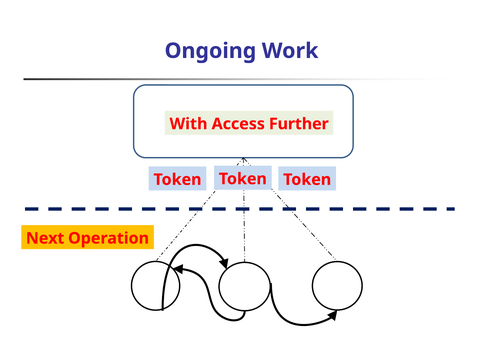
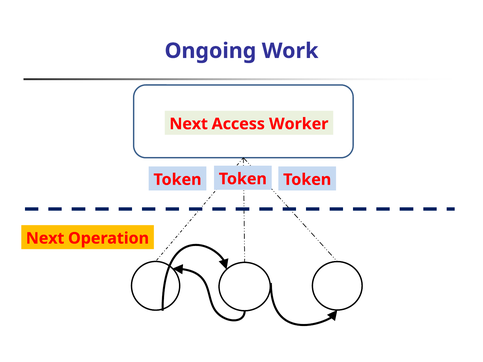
With at (189, 124): With -> Next
Further: Further -> Worker
